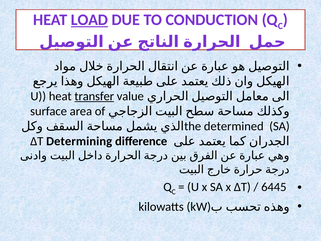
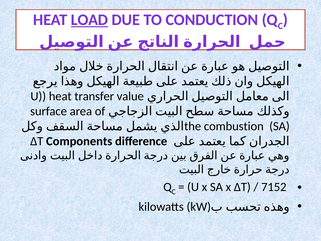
transfer underline: present -> none
determined: determined -> combustion
Determining: Determining -> Components
6445: 6445 -> 7152
